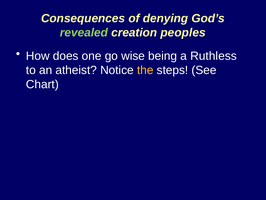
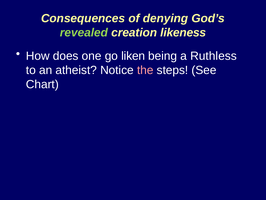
peoples: peoples -> likeness
wise: wise -> liken
the colour: yellow -> pink
